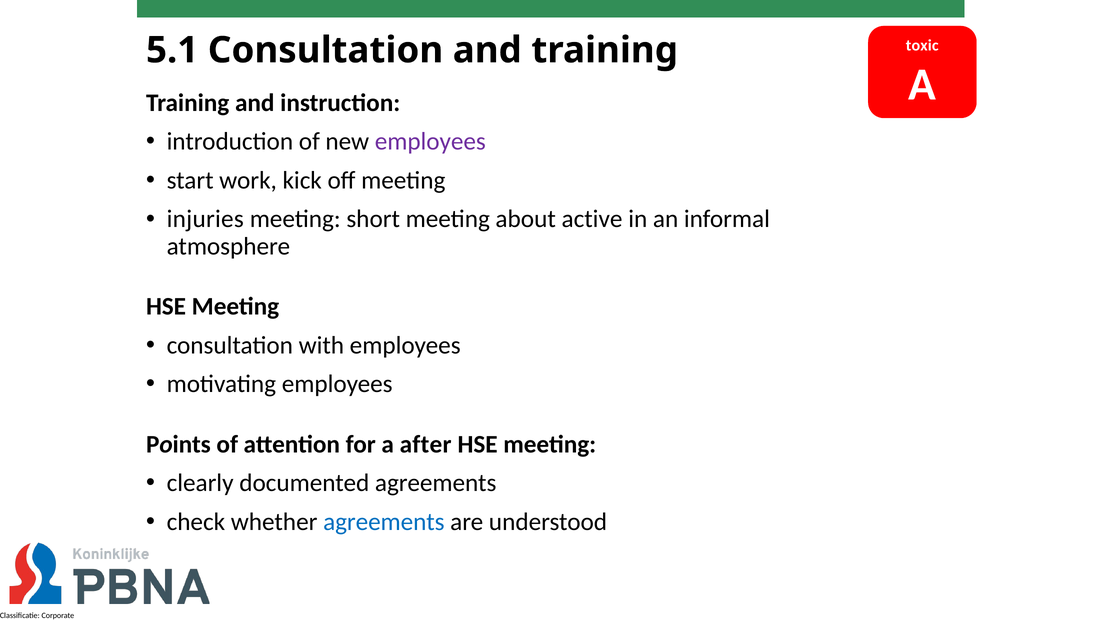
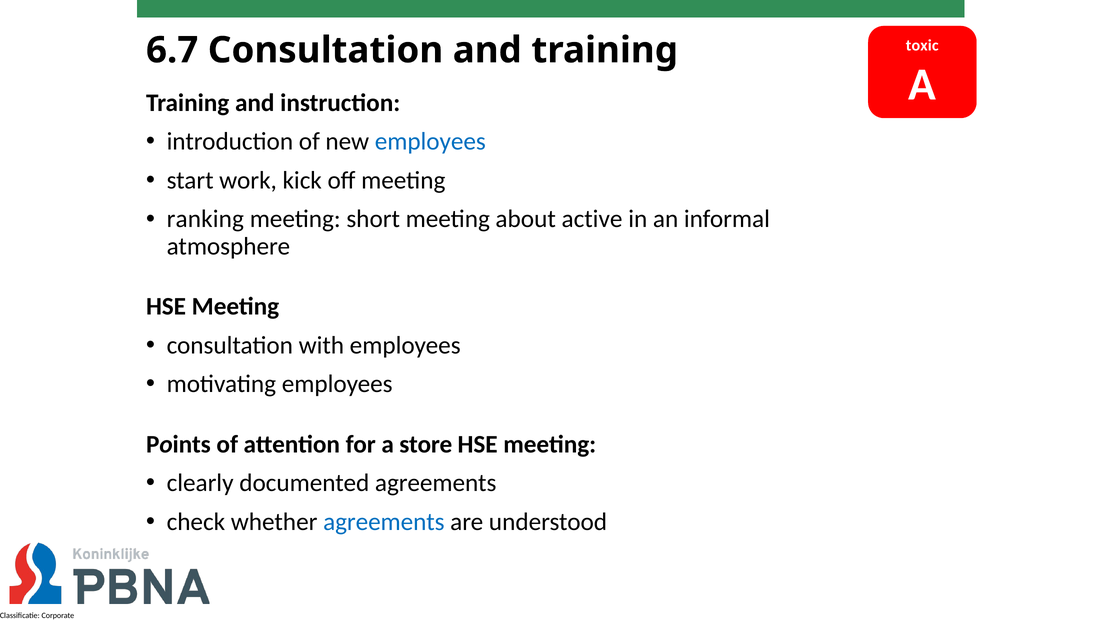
5.1: 5.1 -> 6.7
employees at (430, 142) colour: purple -> blue
injuries: injuries -> ranking
after: after -> store
